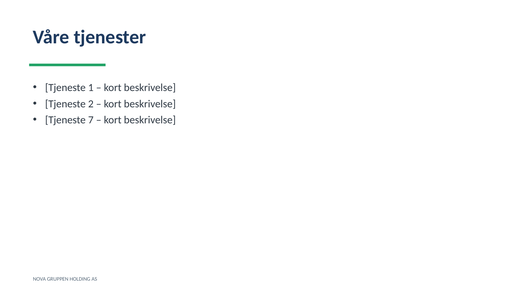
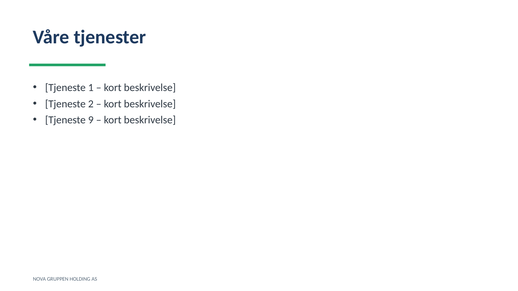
7: 7 -> 9
